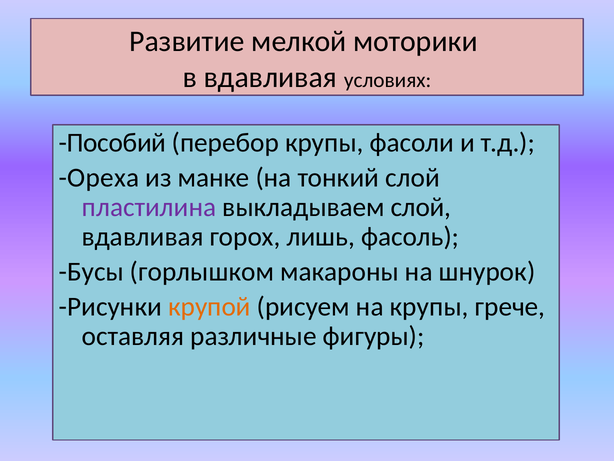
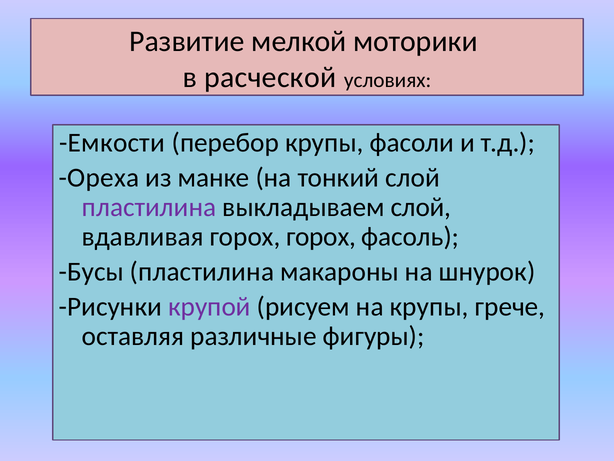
в вдавливая: вдавливая -> расческой
Пособий: Пособий -> Емкости
горох лишь: лишь -> горох
Бусы горлышком: горлышком -> пластилина
крупой colour: orange -> purple
